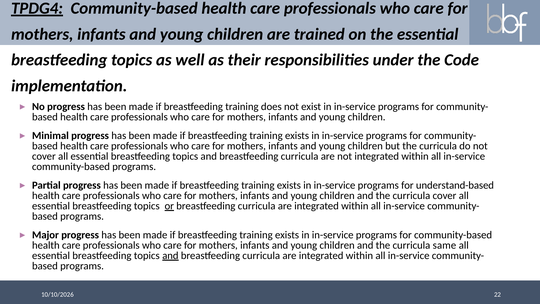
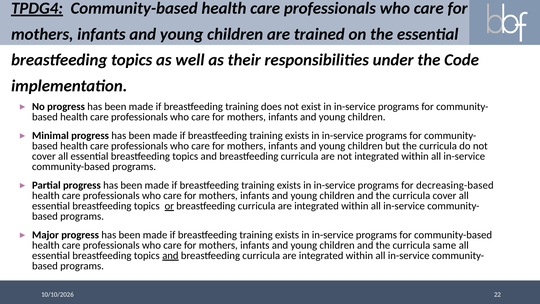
understand-based: understand-based -> decreasing-based
